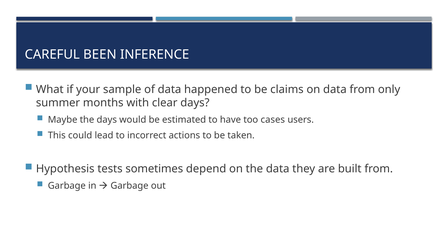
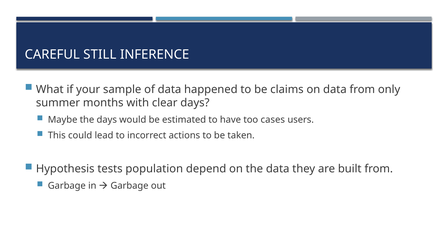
BEEN: BEEN -> STILL
sometimes: sometimes -> population
